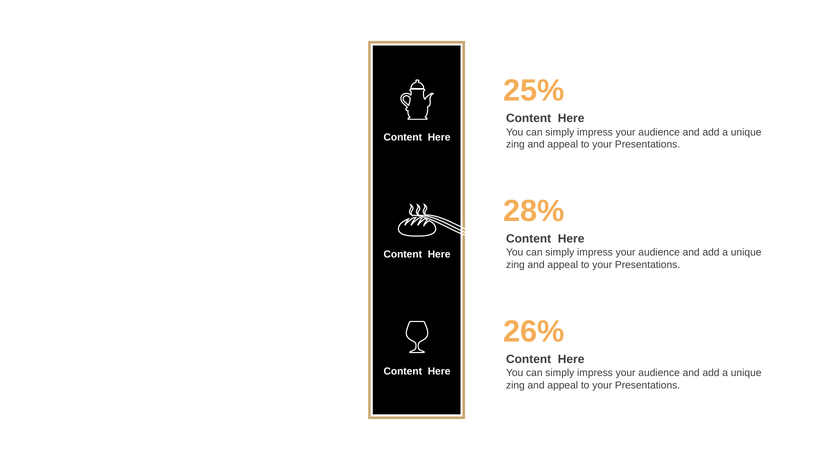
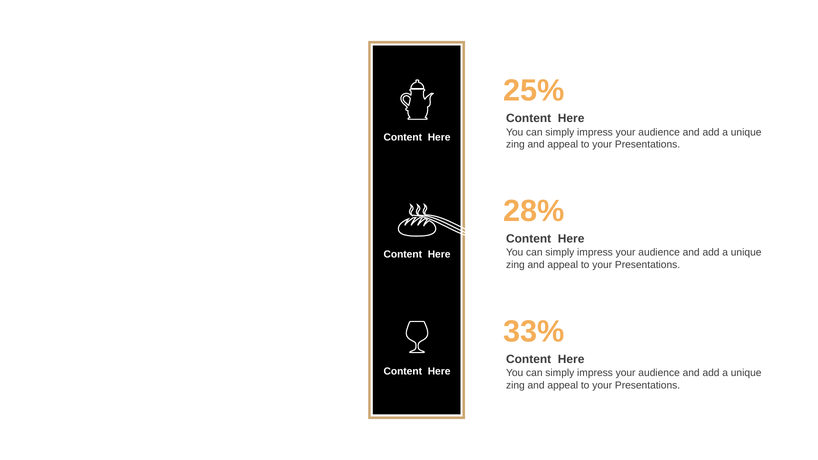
26%: 26% -> 33%
